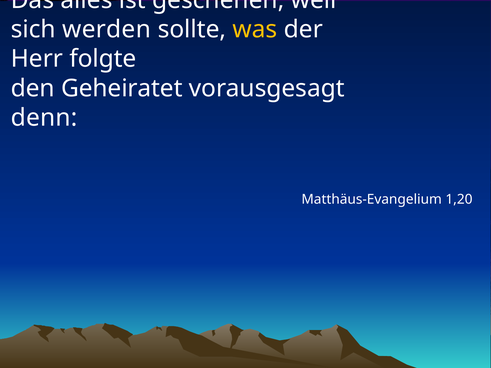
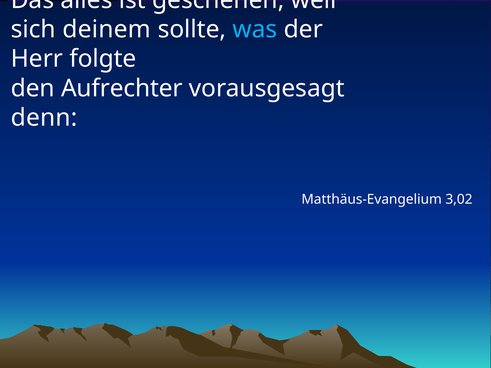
werden: werden -> deinem
was colour: yellow -> light blue
Geheiratet: Geheiratet -> Aufrechter
1,20: 1,20 -> 3,02
